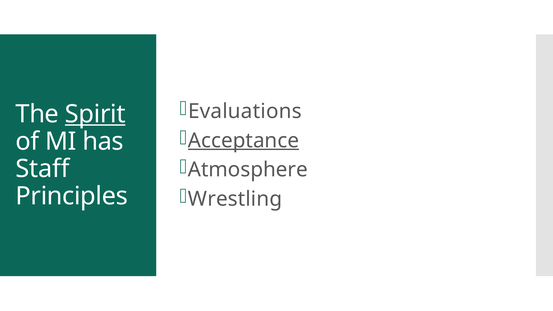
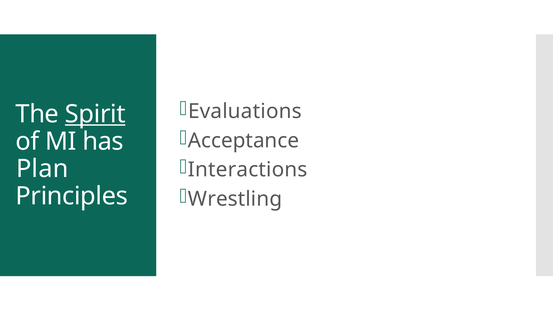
Acceptance underline: present -> none
Atmosphere: Atmosphere -> Interactions
Staff: Staff -> Plan
